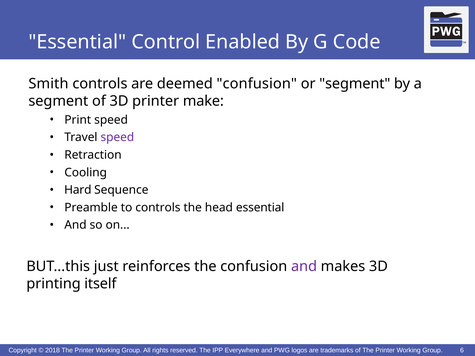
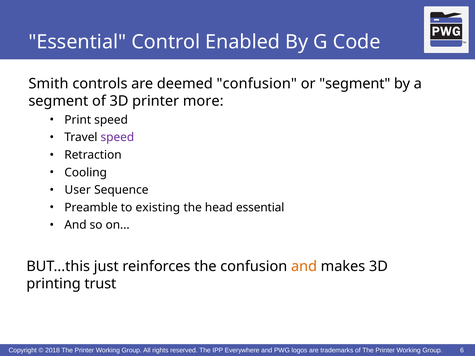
make: make -> more
Hard: Hard -> User
to controls: controls -> existing
and at (304, 267) colour: purple -> orange
itself: itself -> trust
